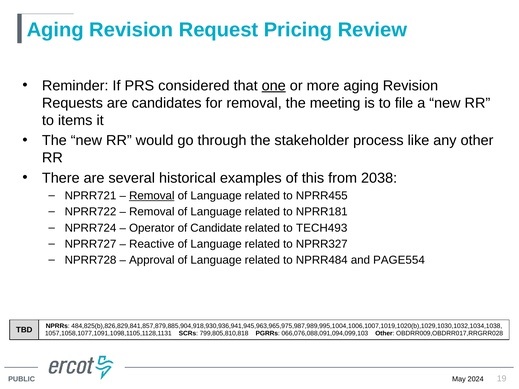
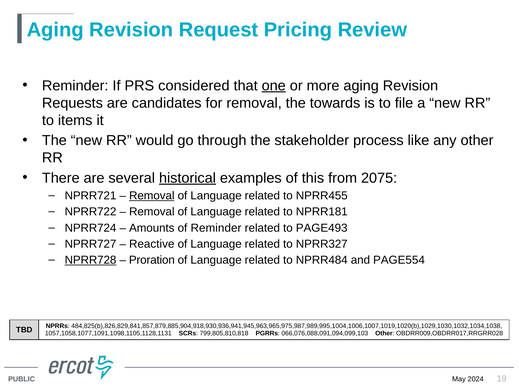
meeting: meeting -> towards
historical underline: none -> present
2038: 2038 -> 2075
Operator: Operator -> Amounts
of Candidate: Candidate -> Reminder
TECH493: TECH493 -> PAGE493
NPRR728 underline: none -> present
Approval: Approval -> Proration
